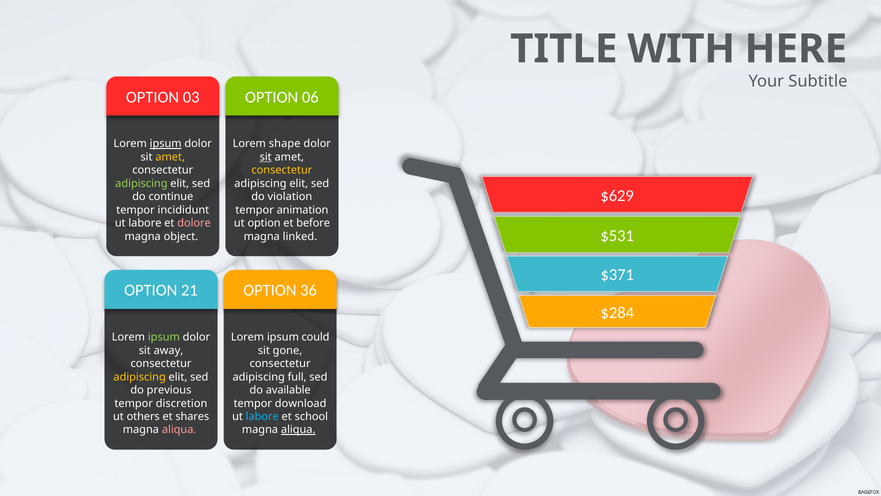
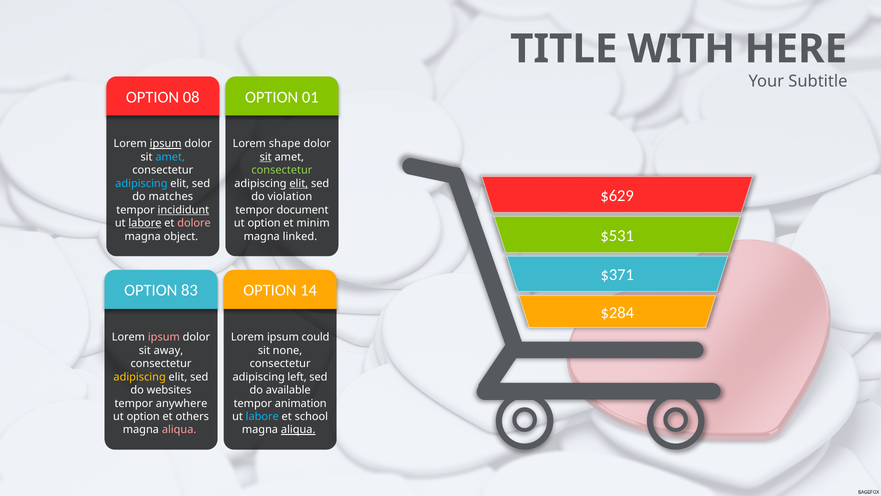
03: 03 -> 08
06: 06 -> 01
amet at (170, 157) colour: yellow -> light blue
consectetur at (282, 170) colour: yellow -> light green
adipiscing at (141, 183) colour: light green -> light blue
elit at (299, 183) underline: none -> present
continue: continue -> matches
incididunt underline: none -> present
animation: animation -> document
labore at (145, 223) underline: none -> present
before: before -> minim
21: 21 -> 83
36: 36 -> 14
ipsum at (164, 337) colour: light green -> pink
gone: gone -> none
full: full -> left
previous: previous -> websites
discretion: discretion -> anywhere
download: download -> animation
others at (143, 416): others -> option
shares: shares -> others
